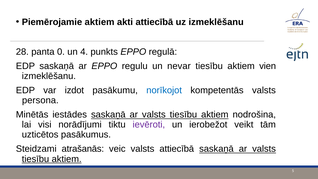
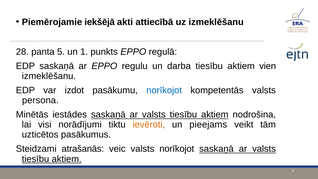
Piemērojamie aktiem: aktiem -> iekšējā
panta 0: 0 -> 5
4: 4 -> 1
nevar: nevar -> darba
ievēroti colour: purple -> orange
ierobežot: ierobežot -> pieejams
valsts attiecībā: attiecībā -> norīkojot
